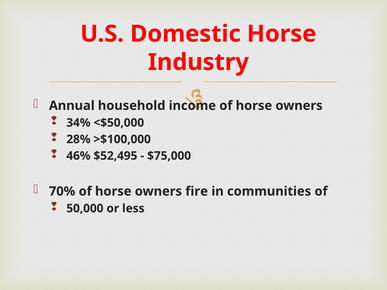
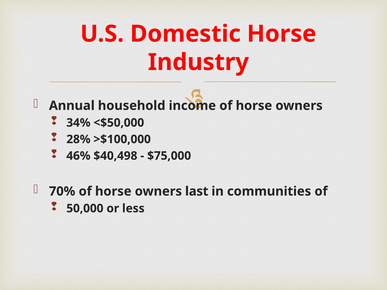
$52,495: $52,495 -> $40,498
fire: fire -> last
